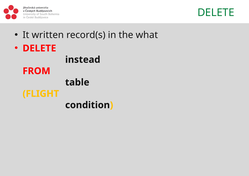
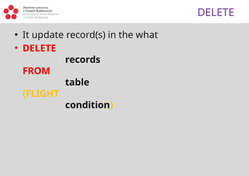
DELETE at (216, 13) colour: green -> purple
written: written -> update
instead: instead -> records
